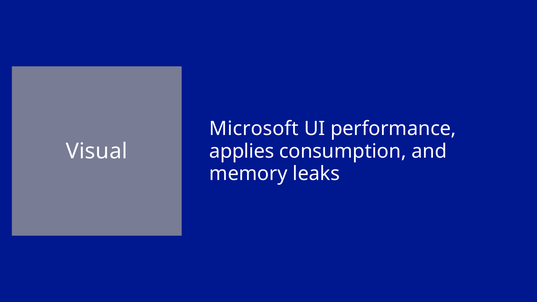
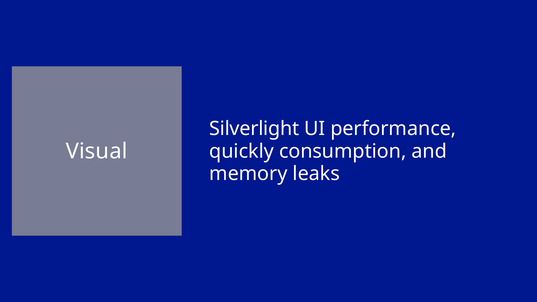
Microsoft: Microsoft -> Silverlight
applies: applies -> quickly
